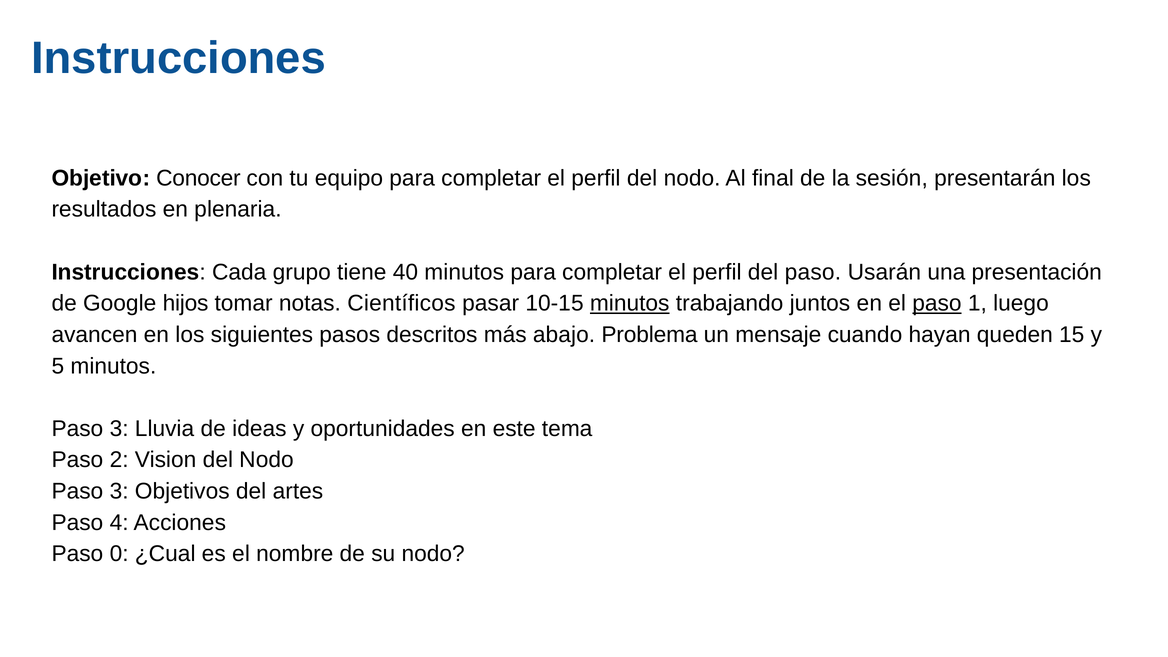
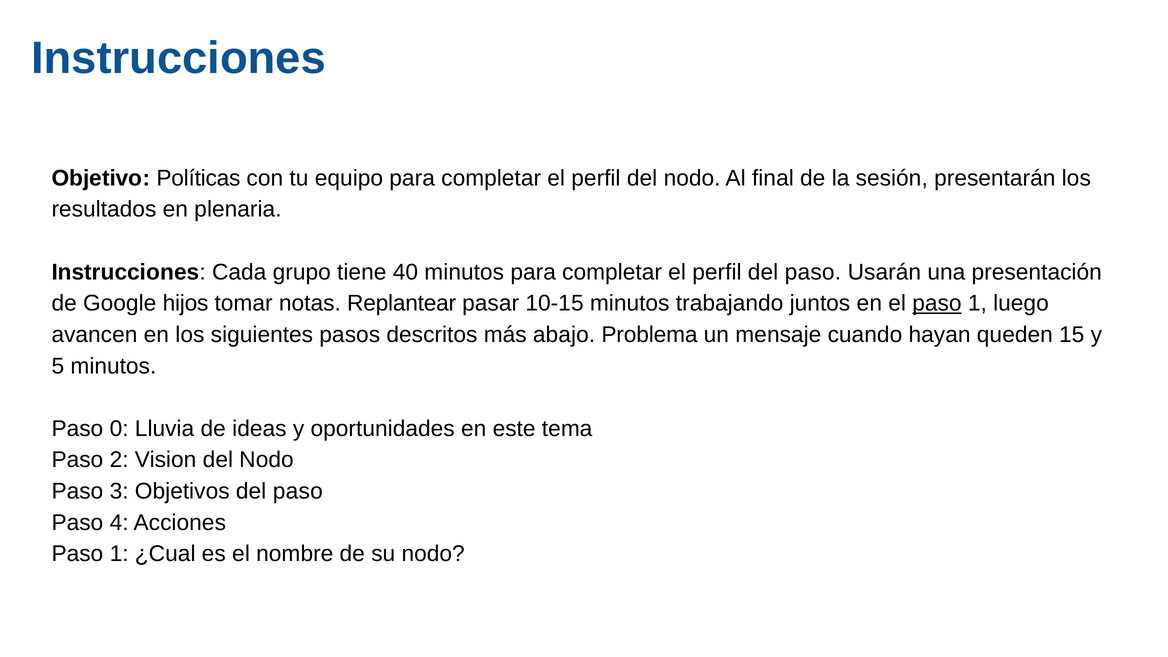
Conocer: Conocer -> Políticas
Científicos: Científicos -> Replantear
minutos at (630, 303) underline: present -> none
3 at (119, 429): 3 -> 0
Objetivos del artes: artes -> paso
0 at (119, 554): 0 -> 1
